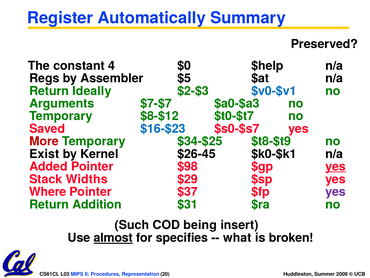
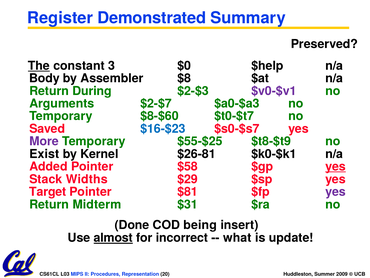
Automatically: Automatically -> Demonstrated
The underline: none -> present
4: 4 -> 3
Regs: Regs -> Body
$5: $5 -> $8
Ideally: Ideally -> During
$v0-$v1 colour: blue -> purple
$7-$7: $7-$7 -> $2-$7
$8-$12: $8-$12 -> $8-$60
More colour: red -> purple
$34-$25: $34-$25 -> $55-$25
$26-45: $26-45 -> $26-81
$98: $98 -> $58
Where: Where -> Target
$37: $37 -> $81
Addition: Addition -> Midterm
Such: Such -> Done
specifies: specifies -> incorrect
broken: broken -> update
